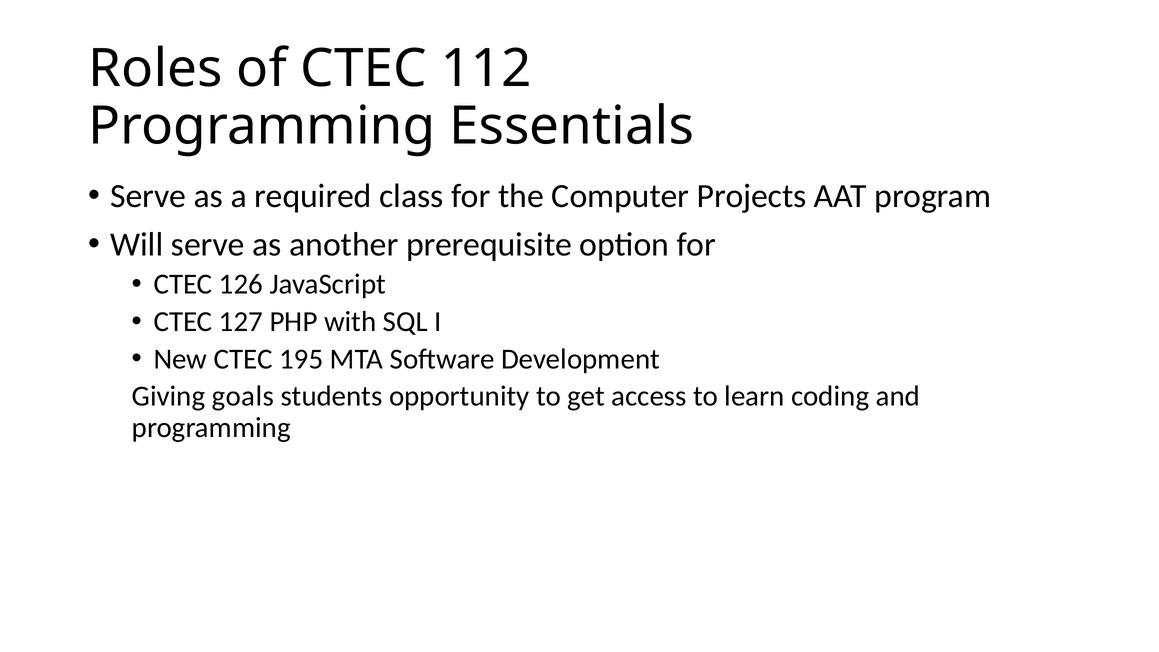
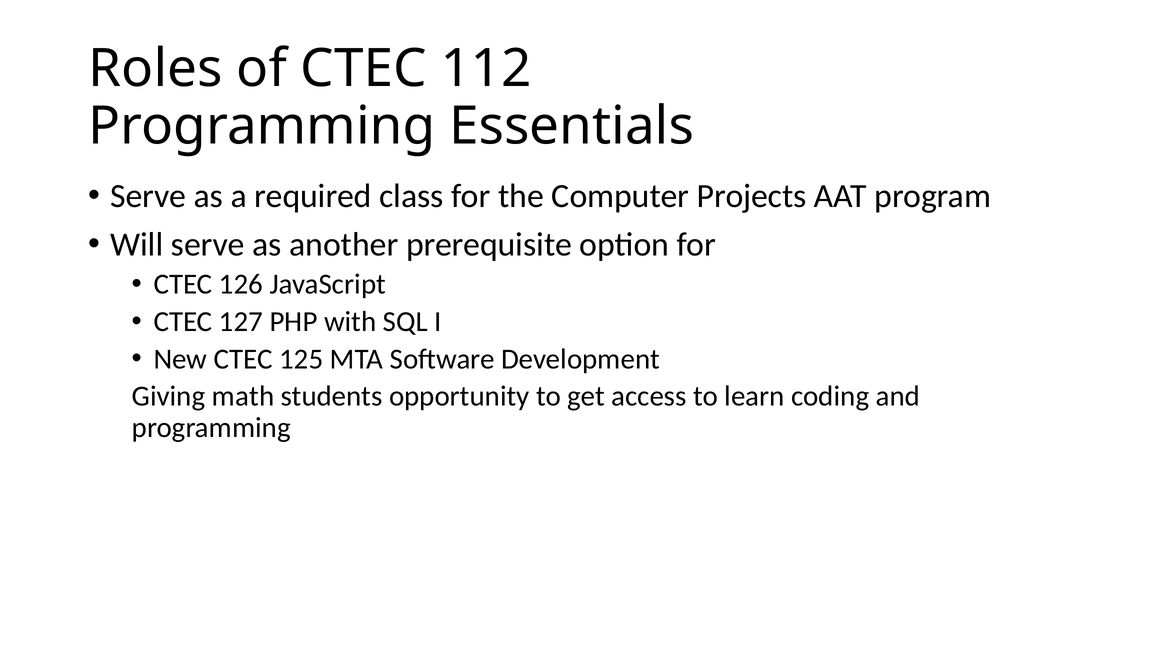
195: 195 -> 125
goals: goals -> math
